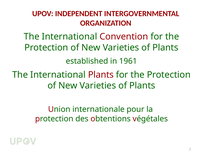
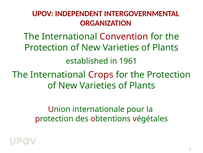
International Plants: Plants -> Crops
